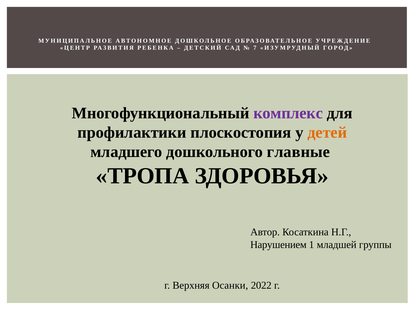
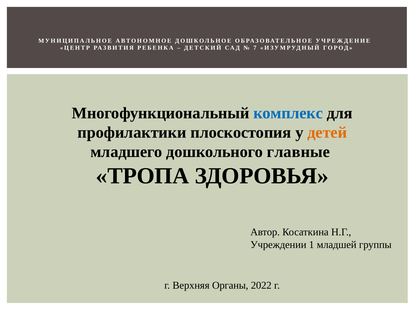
комплекс colour: purple -> blue
Нарушением: Нарушением -> Учреждении
Осанки: Осанки -> Органы
